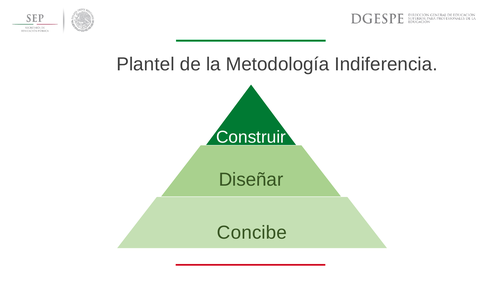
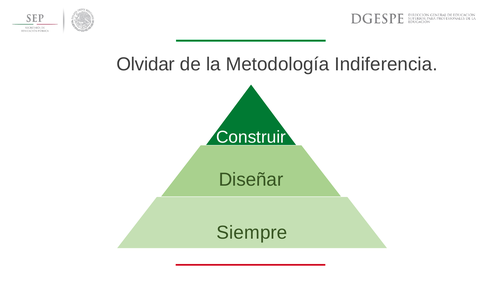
Plantel: Plantel -> Olvidar
Concibe: Concibe -> Siempre
